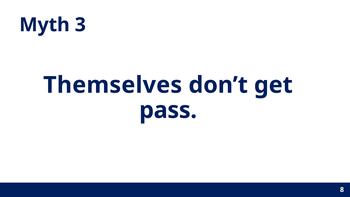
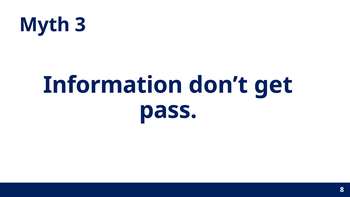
Themselves: Themselves -> Information
